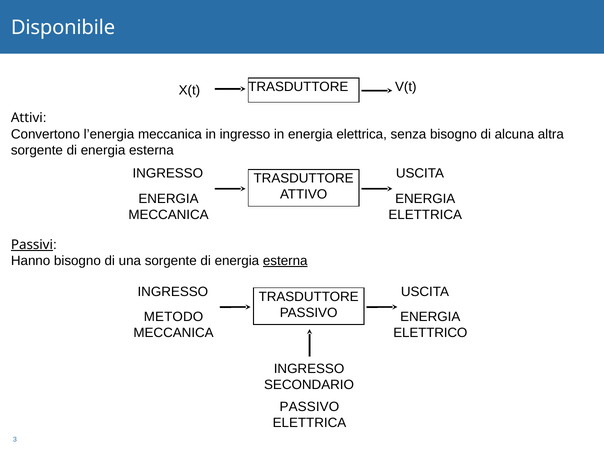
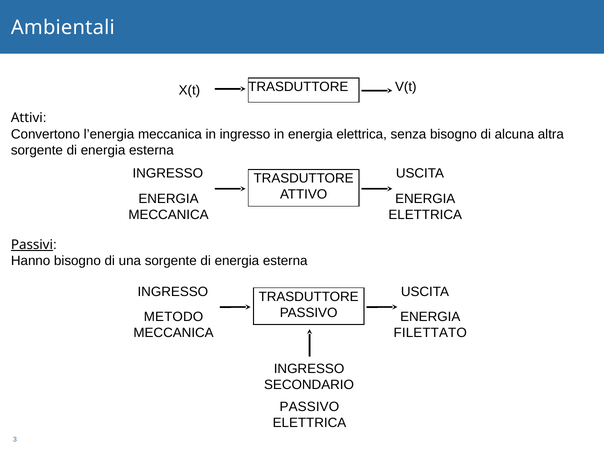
Disponibile: Disponibile -> Ambientali
esterna at (285, 261) underline: present -> none
ELETTRICO: ELETTRICO -> FILETTATO
